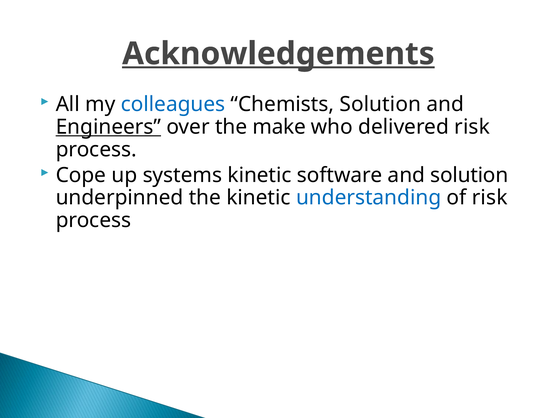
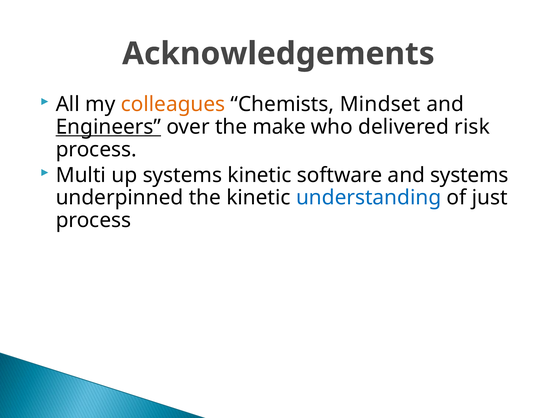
Acknowledgements underline: present -> none
colleagues colour: blue -> orange
Chemists Solution: Solution -> Mindset
Cope: Cope -> Multi
and solution: solution -> systems
of risk: risk -> just
